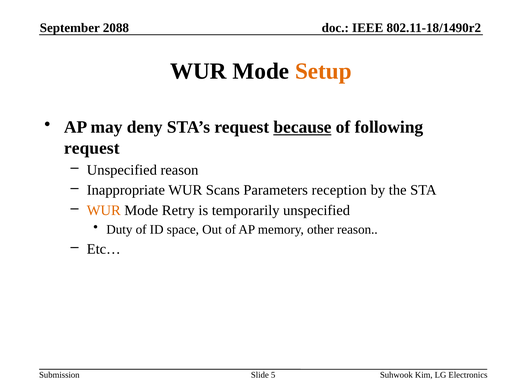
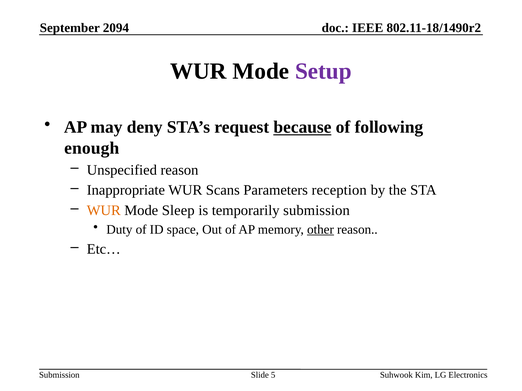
2088: 2088 -> 2094
Setup colour: orange -> purple
request at (92, 148): request -> enough
Retry: Retry -> Sleep
temporarily unspecified: unspecified -> submission
other underline: none -> present
